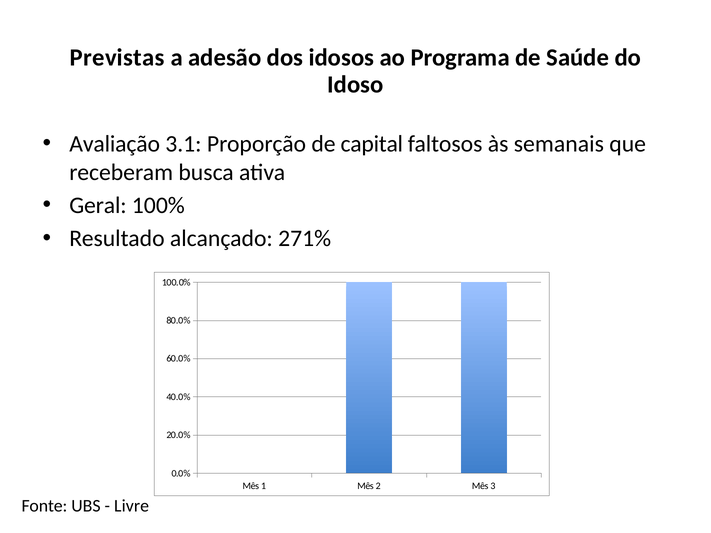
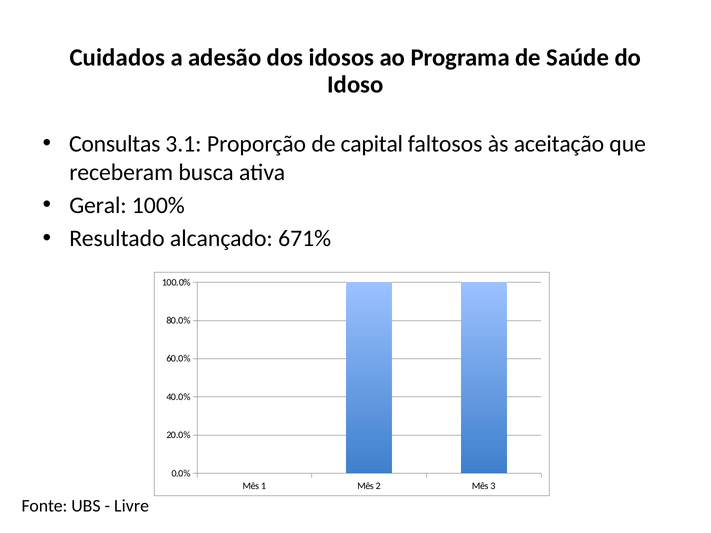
Previstas: Previstas -> Cuidados
Avaliação: Avaliação -> Consultas
semanais: semanais -> aceitação
271%: 271% -> 671%
